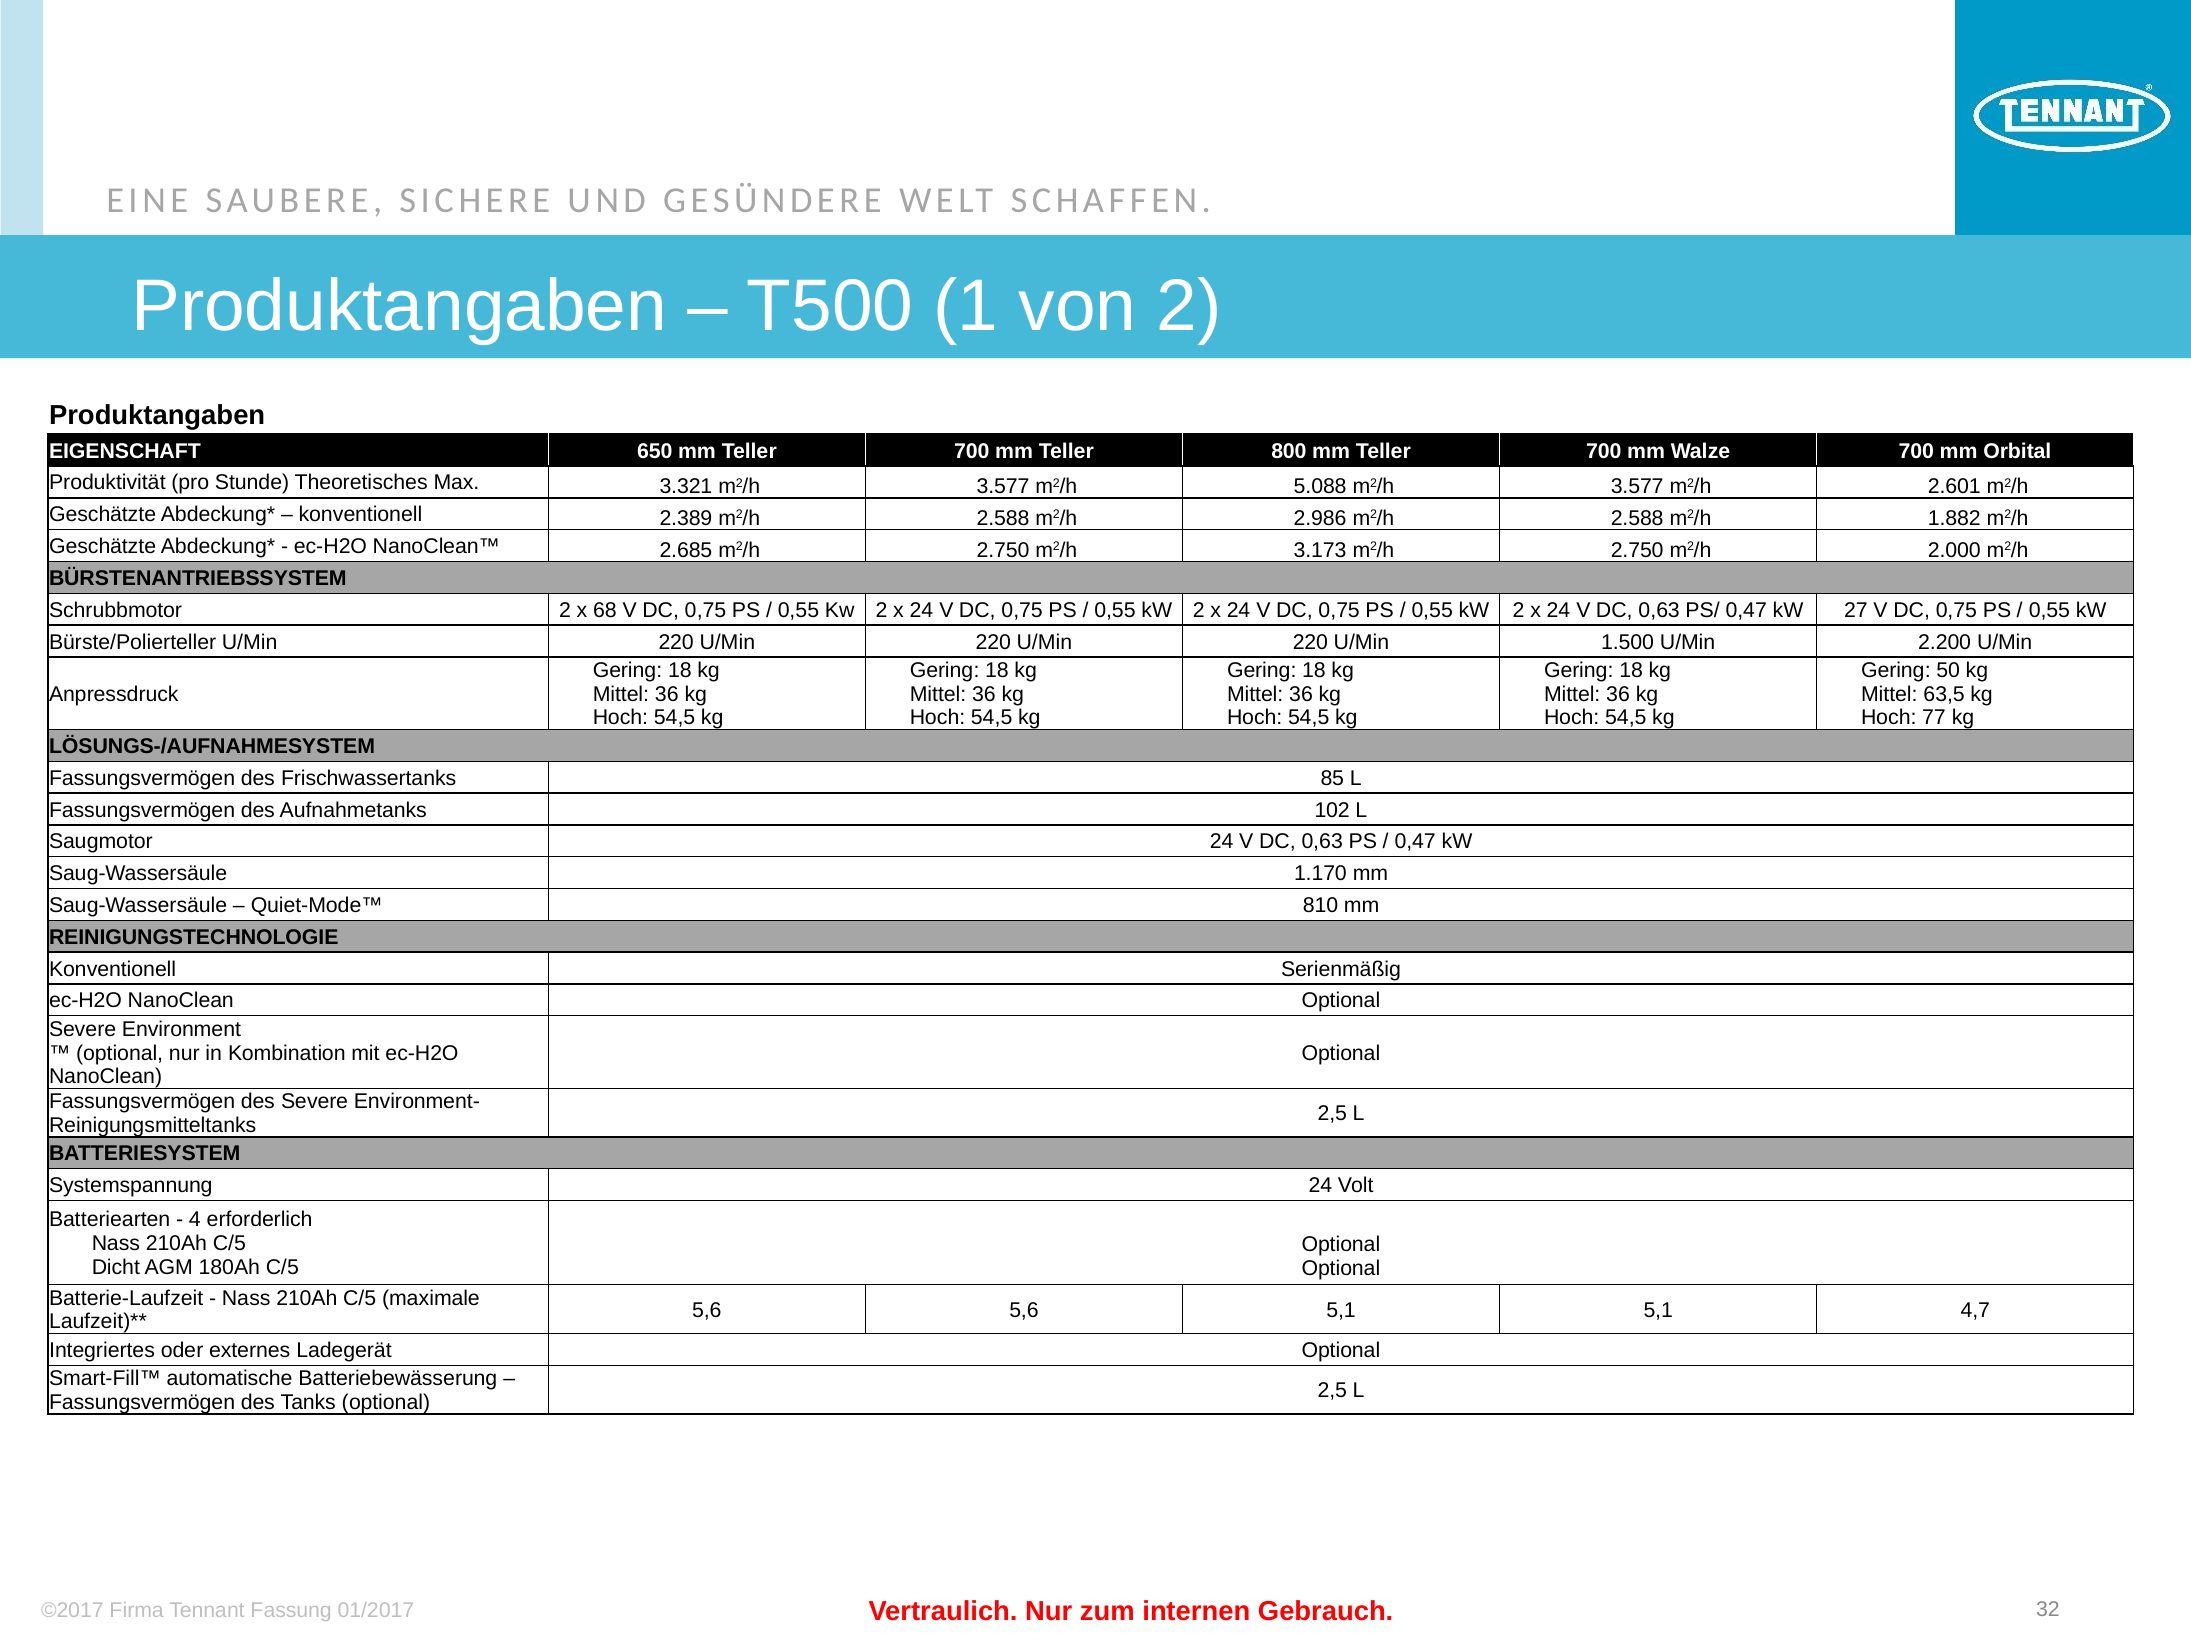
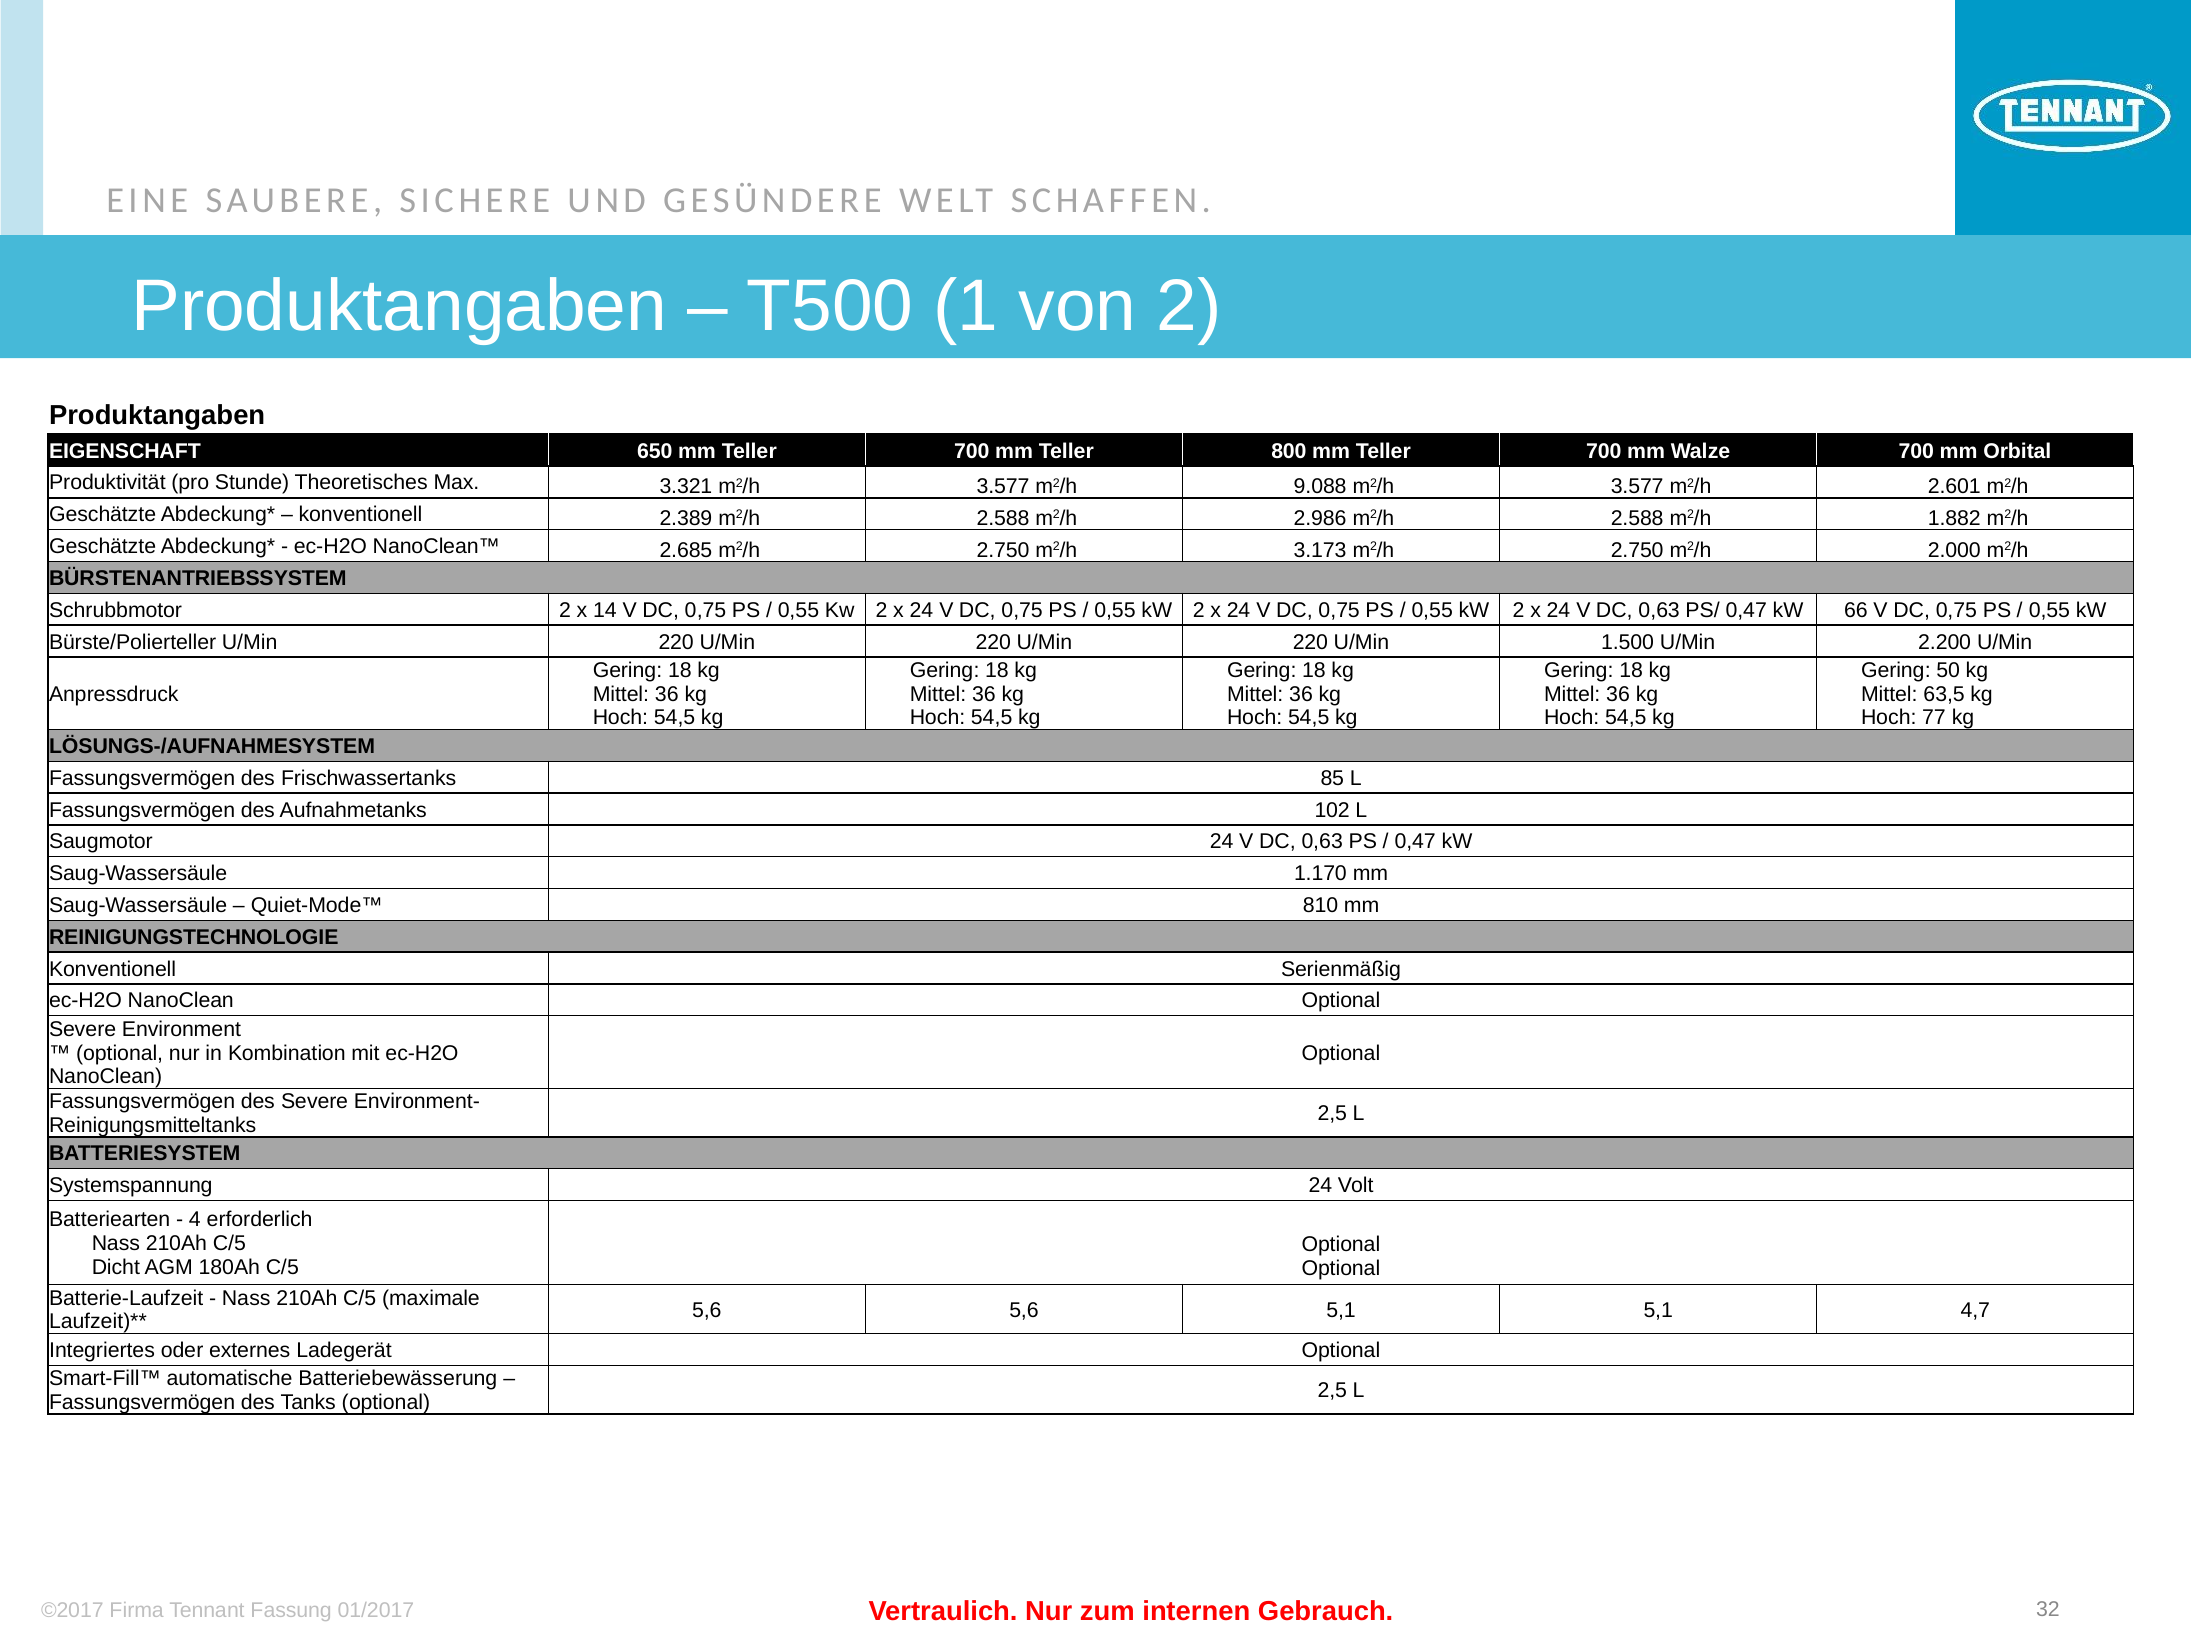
5.088: 5.088 -> 9.088
68: 68 -> 14
27: 27 -> 66
